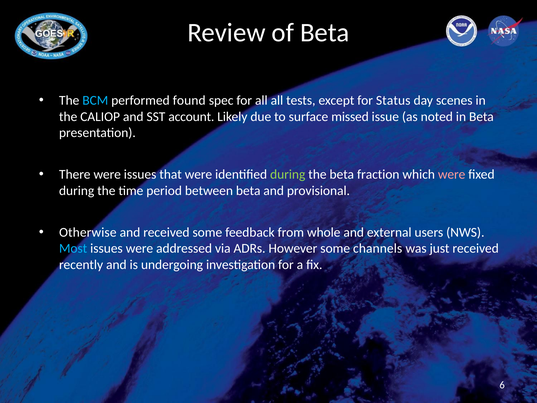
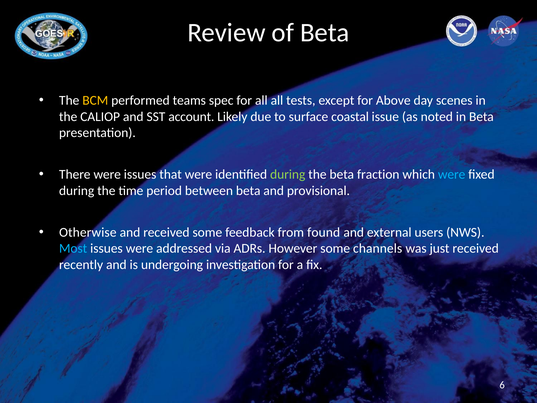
BCM colour: light blue -> yellow
found: found -> teams
Status: Status -> Above
missed: missed -> coastal
were at (452, 174) colour: pink -> light blue
whole: whole -> found
